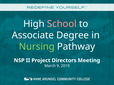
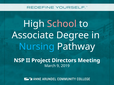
Nursing colour: light green -> light blue
